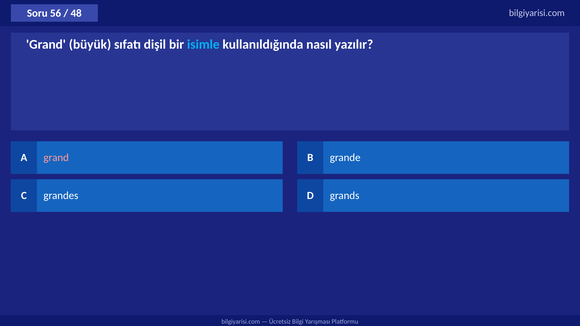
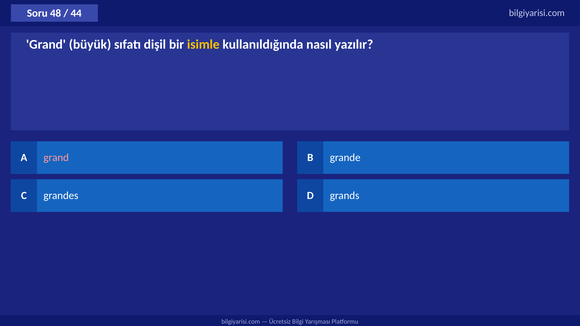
56: 56 -> 48
48: 48 -> 44
isimle colour: light blue -> yellow
